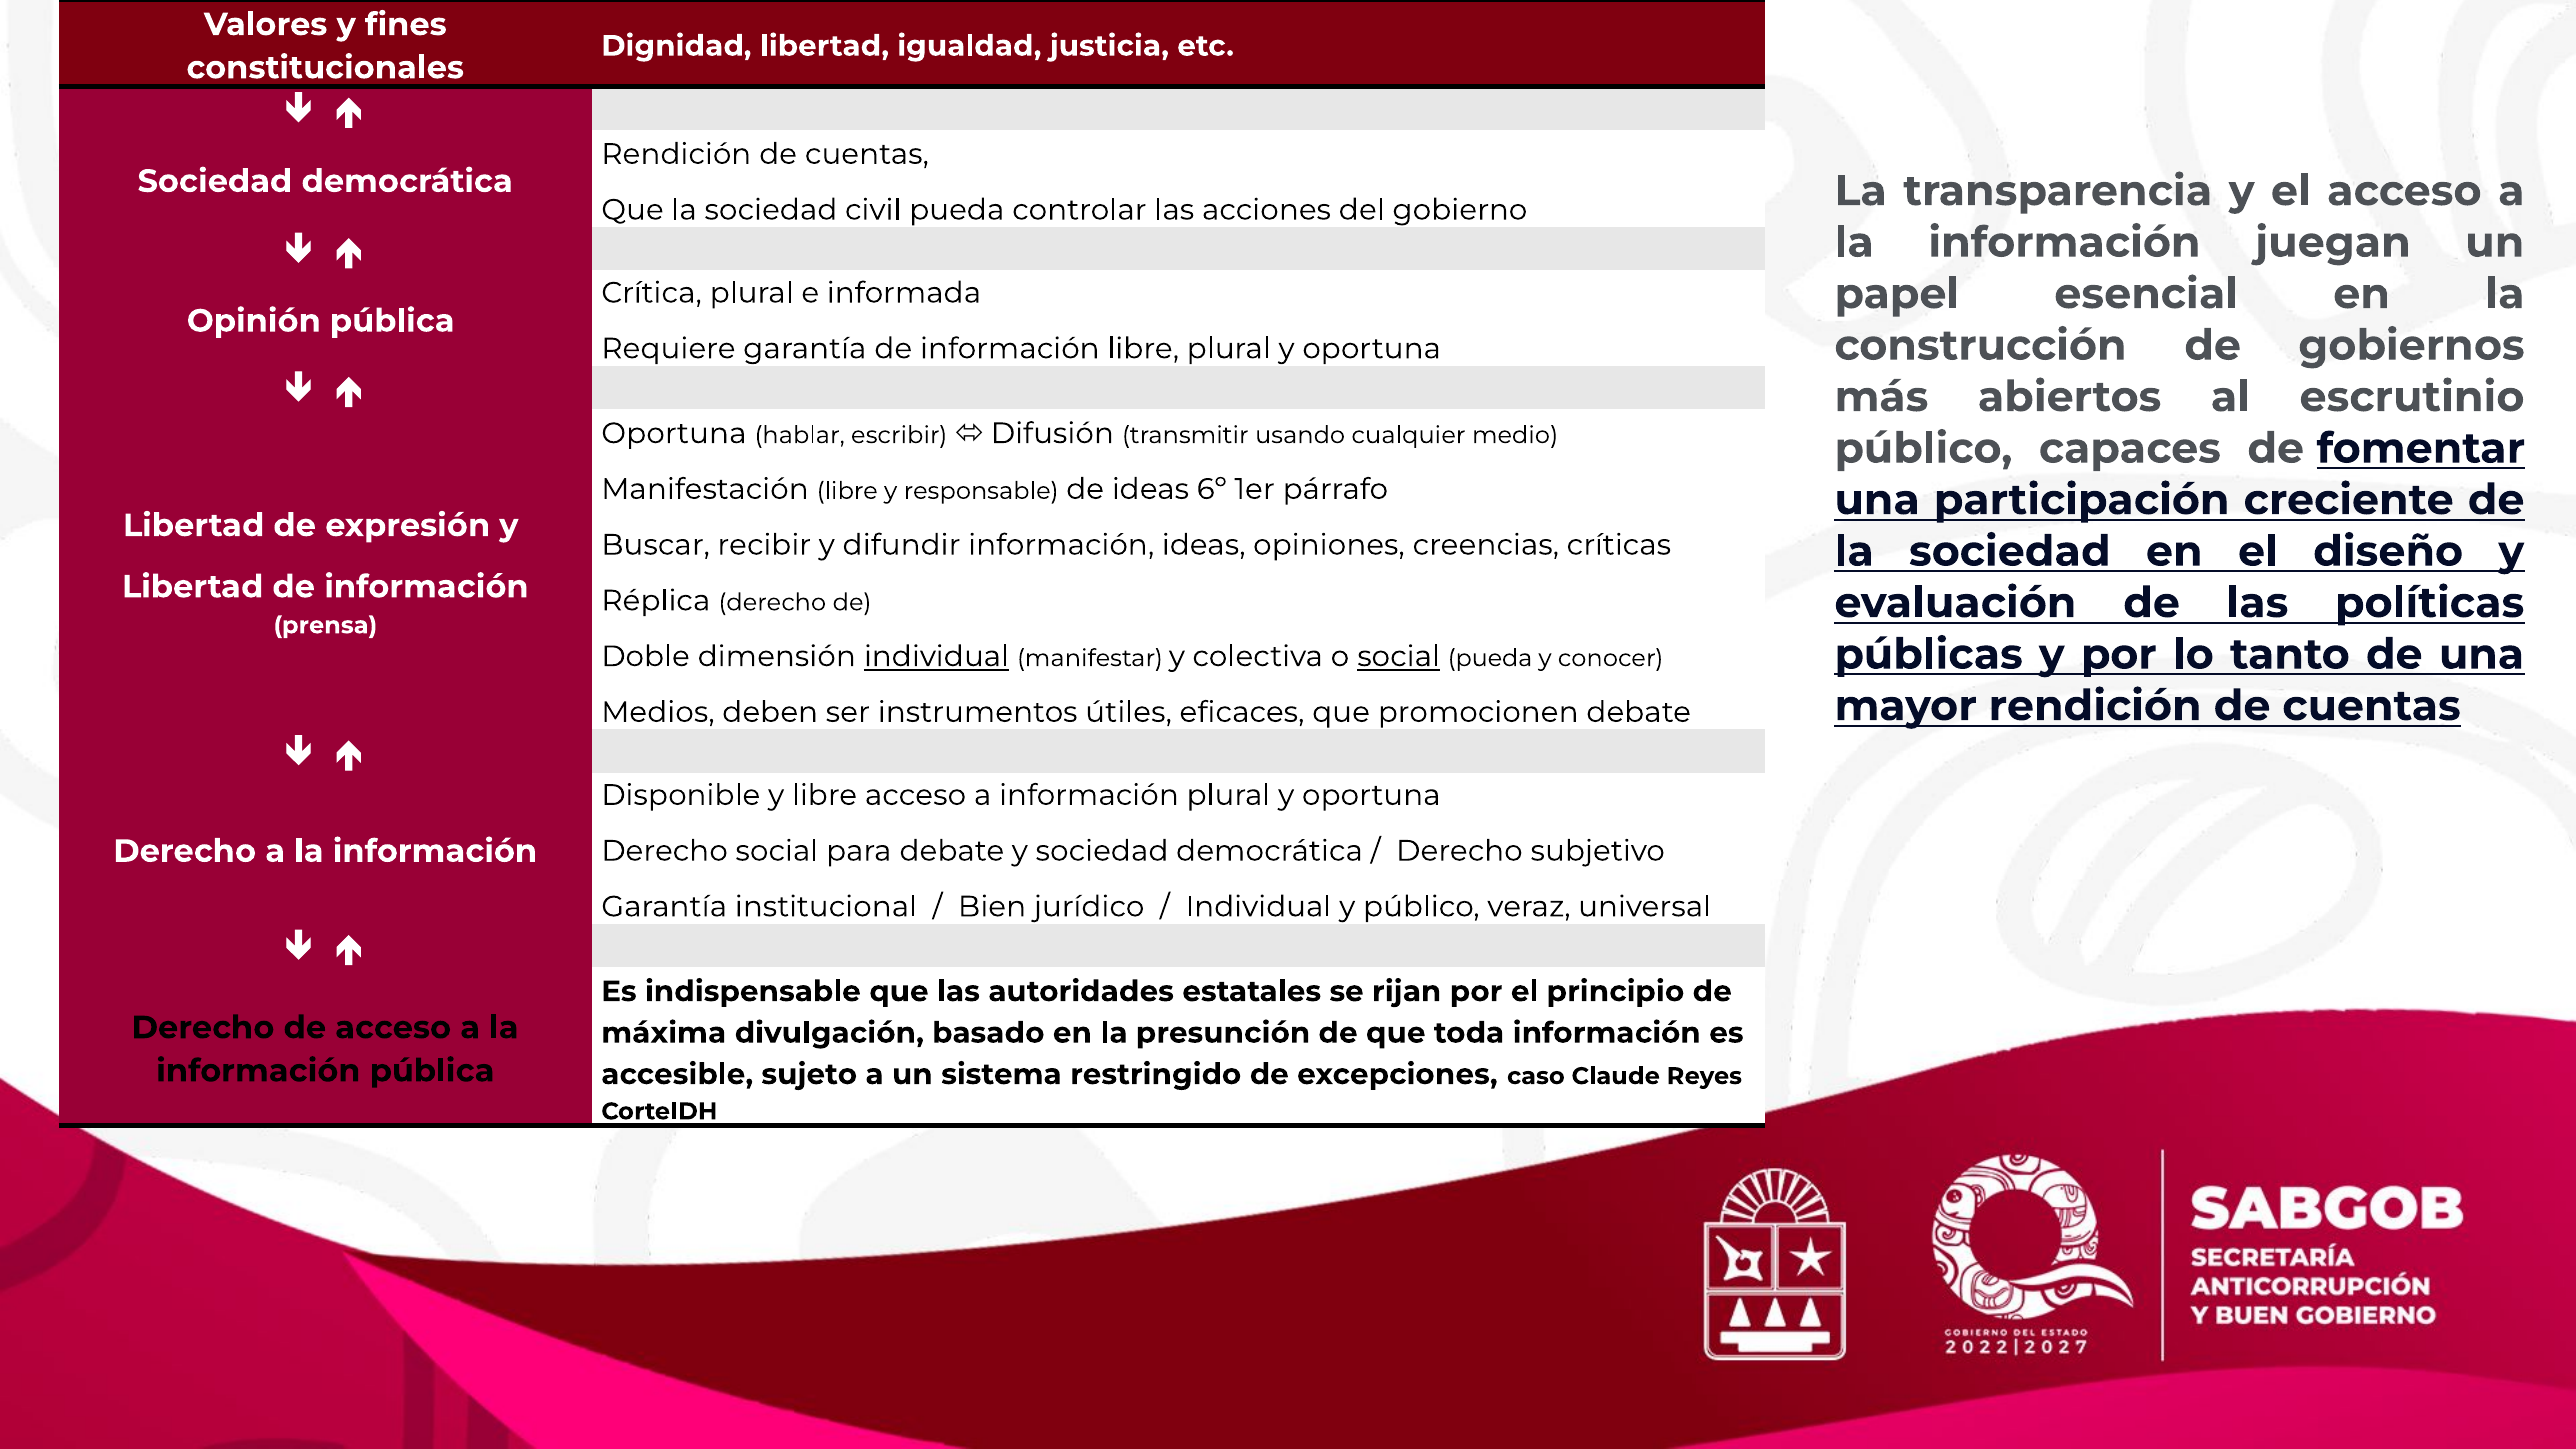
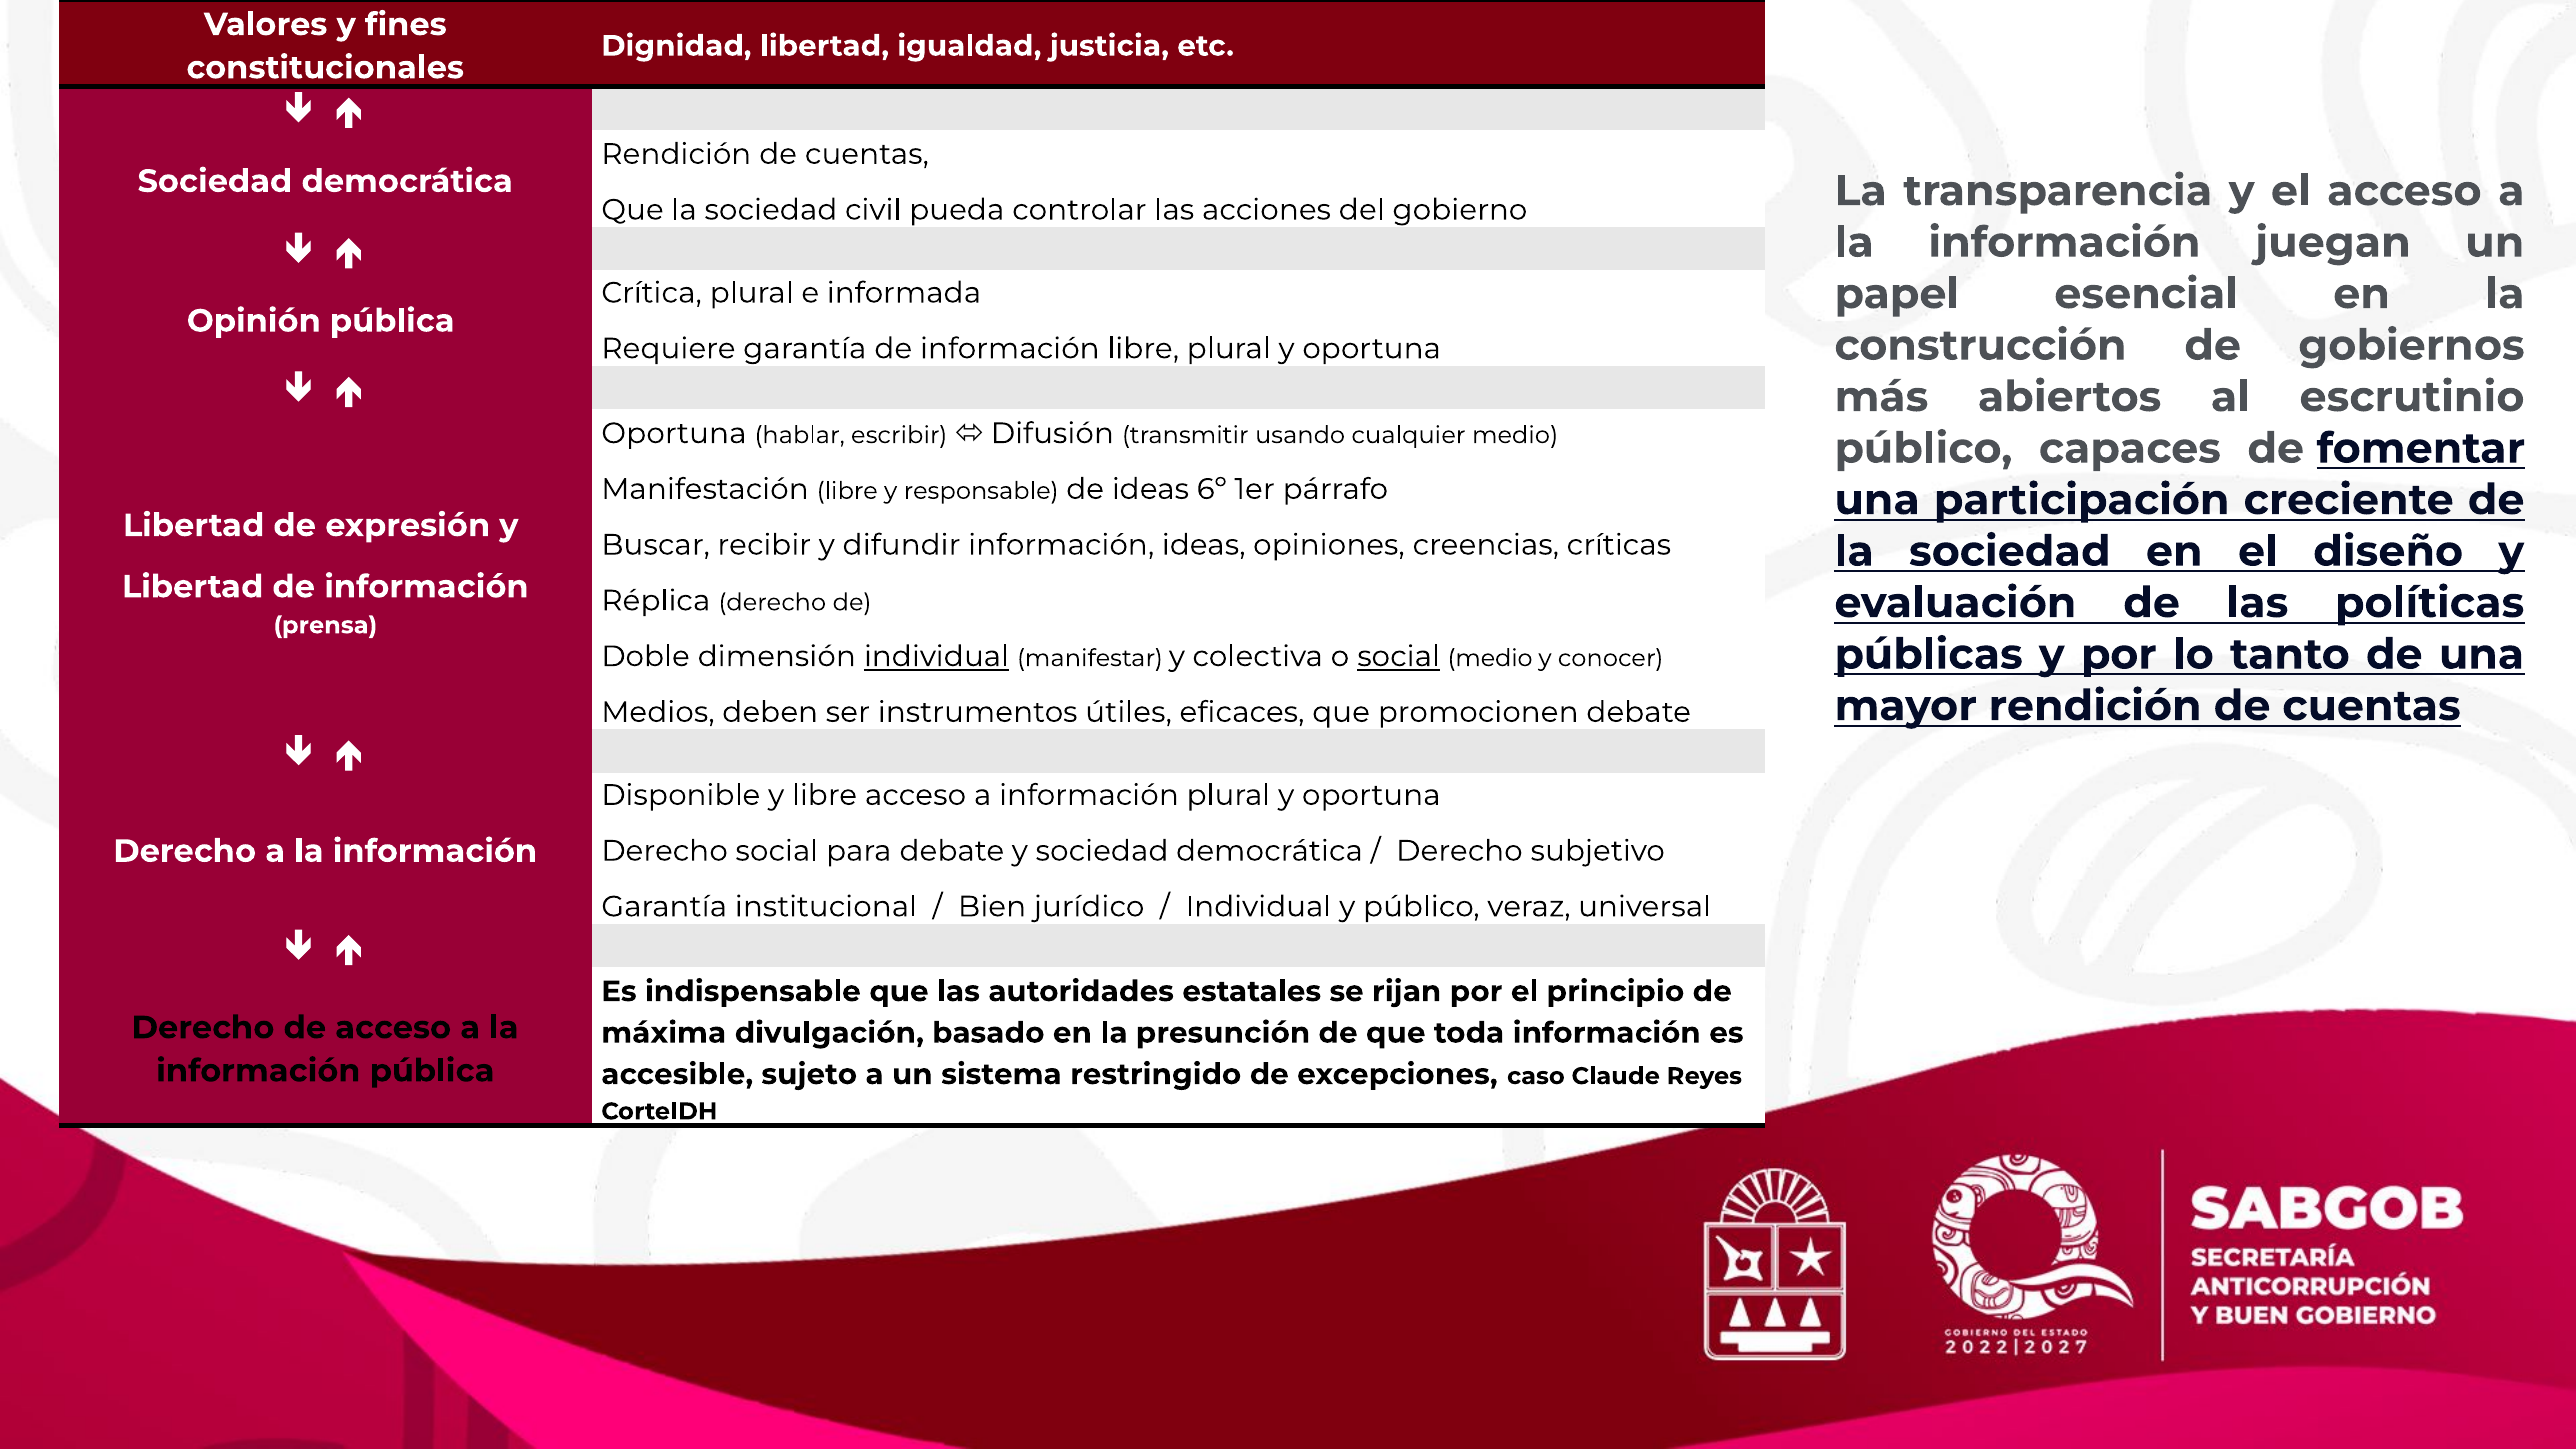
social pueda: pueda -> medio
